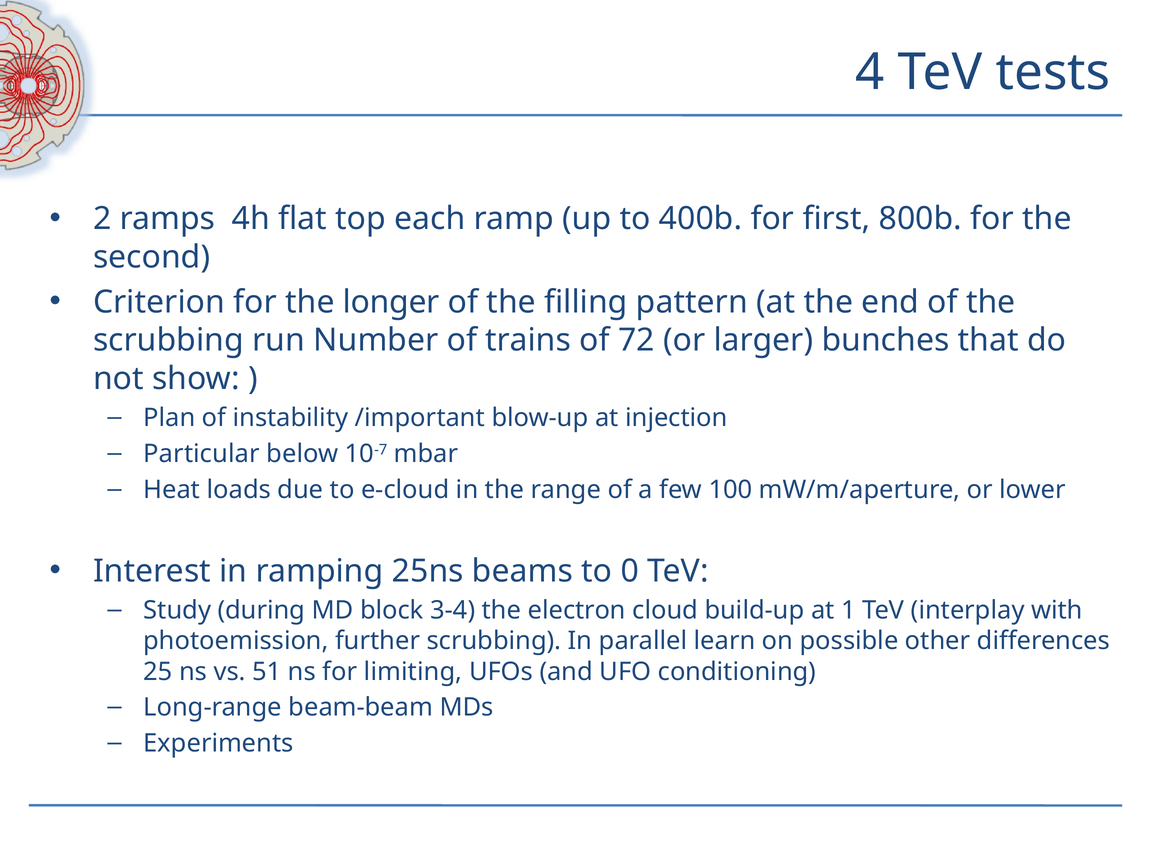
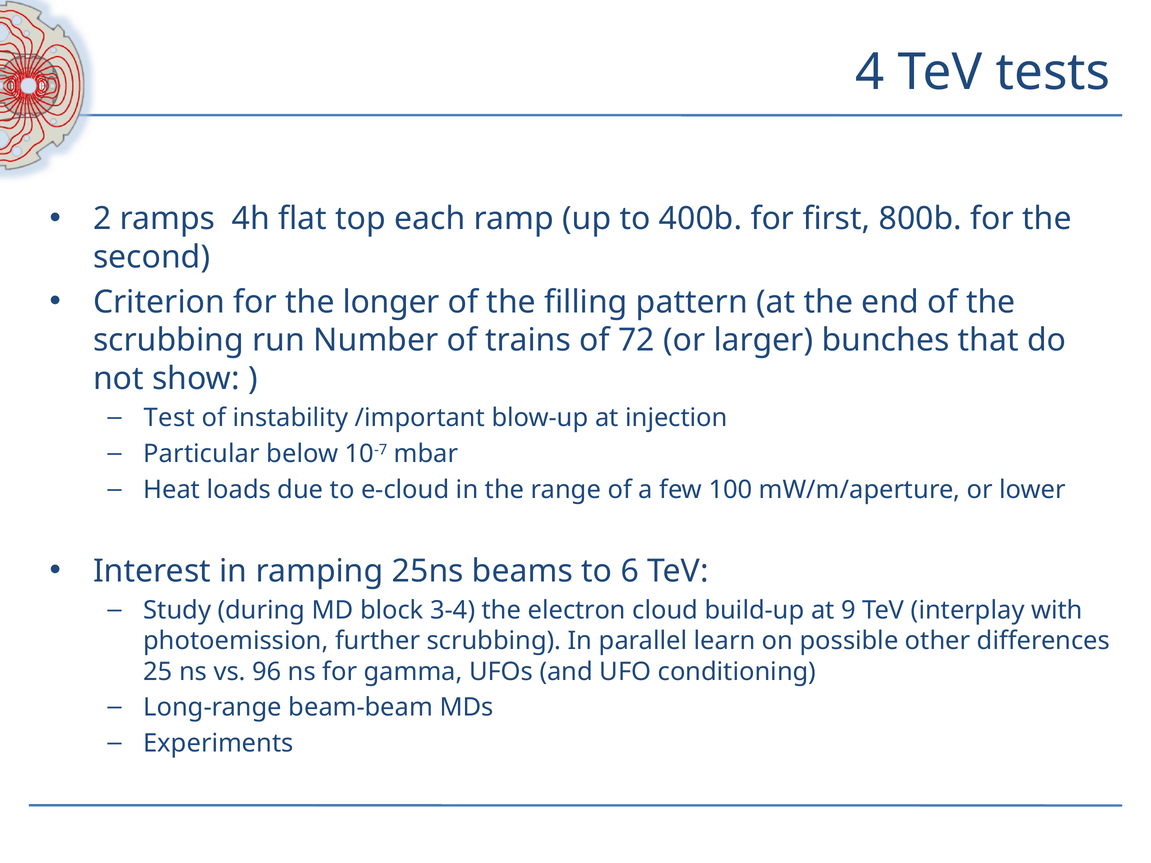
Plan: Plan -> Test
0: 0 -> 6
1: 1 -> 9
51: 51 -> 96
limiting: limiting -> gamma
